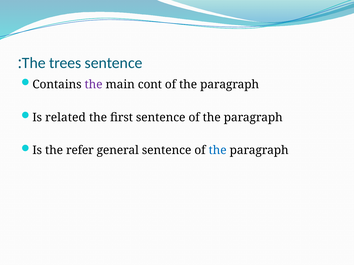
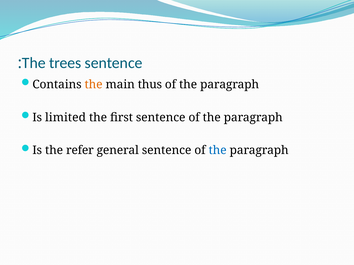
the at (94, 85) colour: purple -> orange
cont: cont -> thus
related: related -> limited
